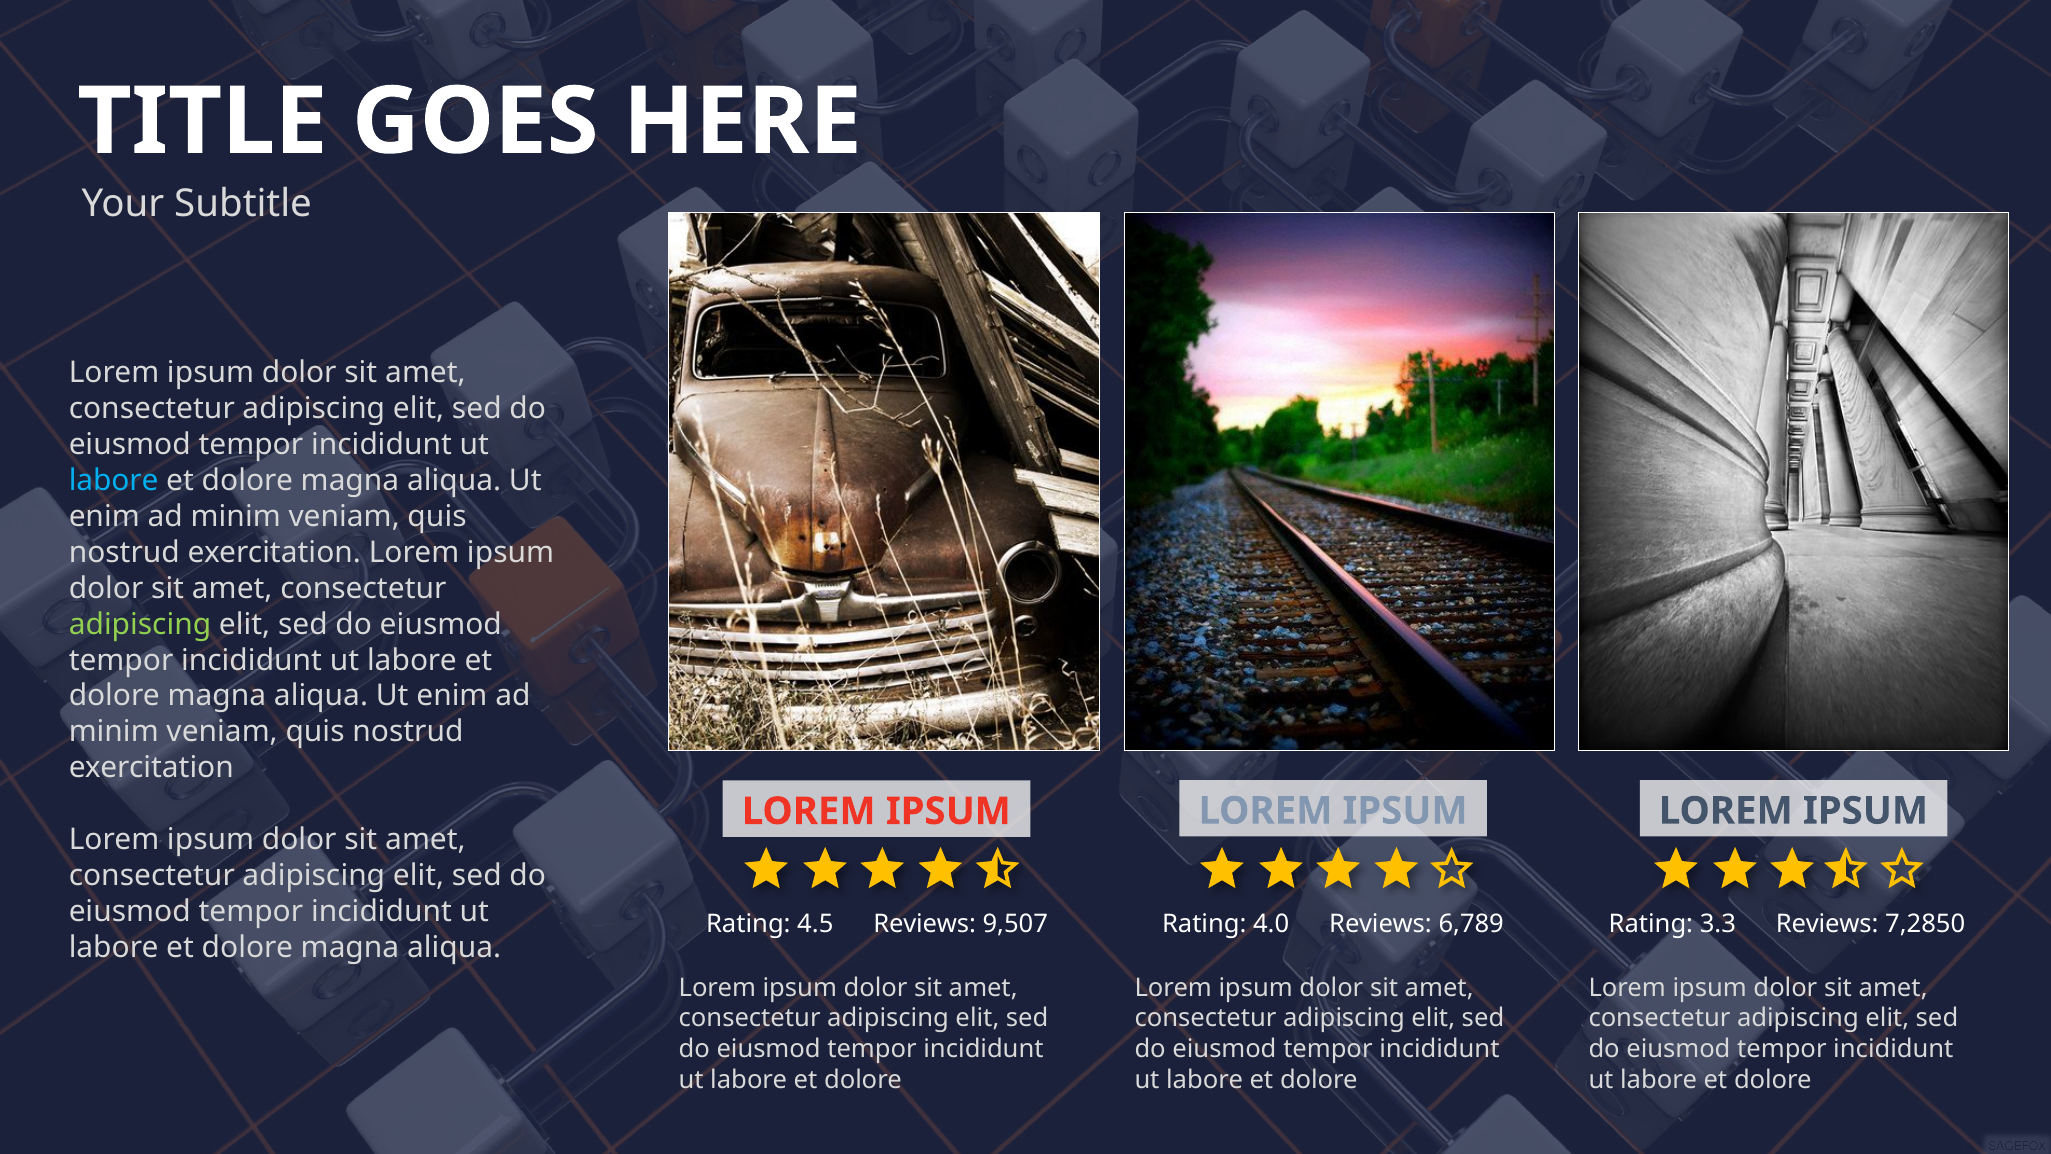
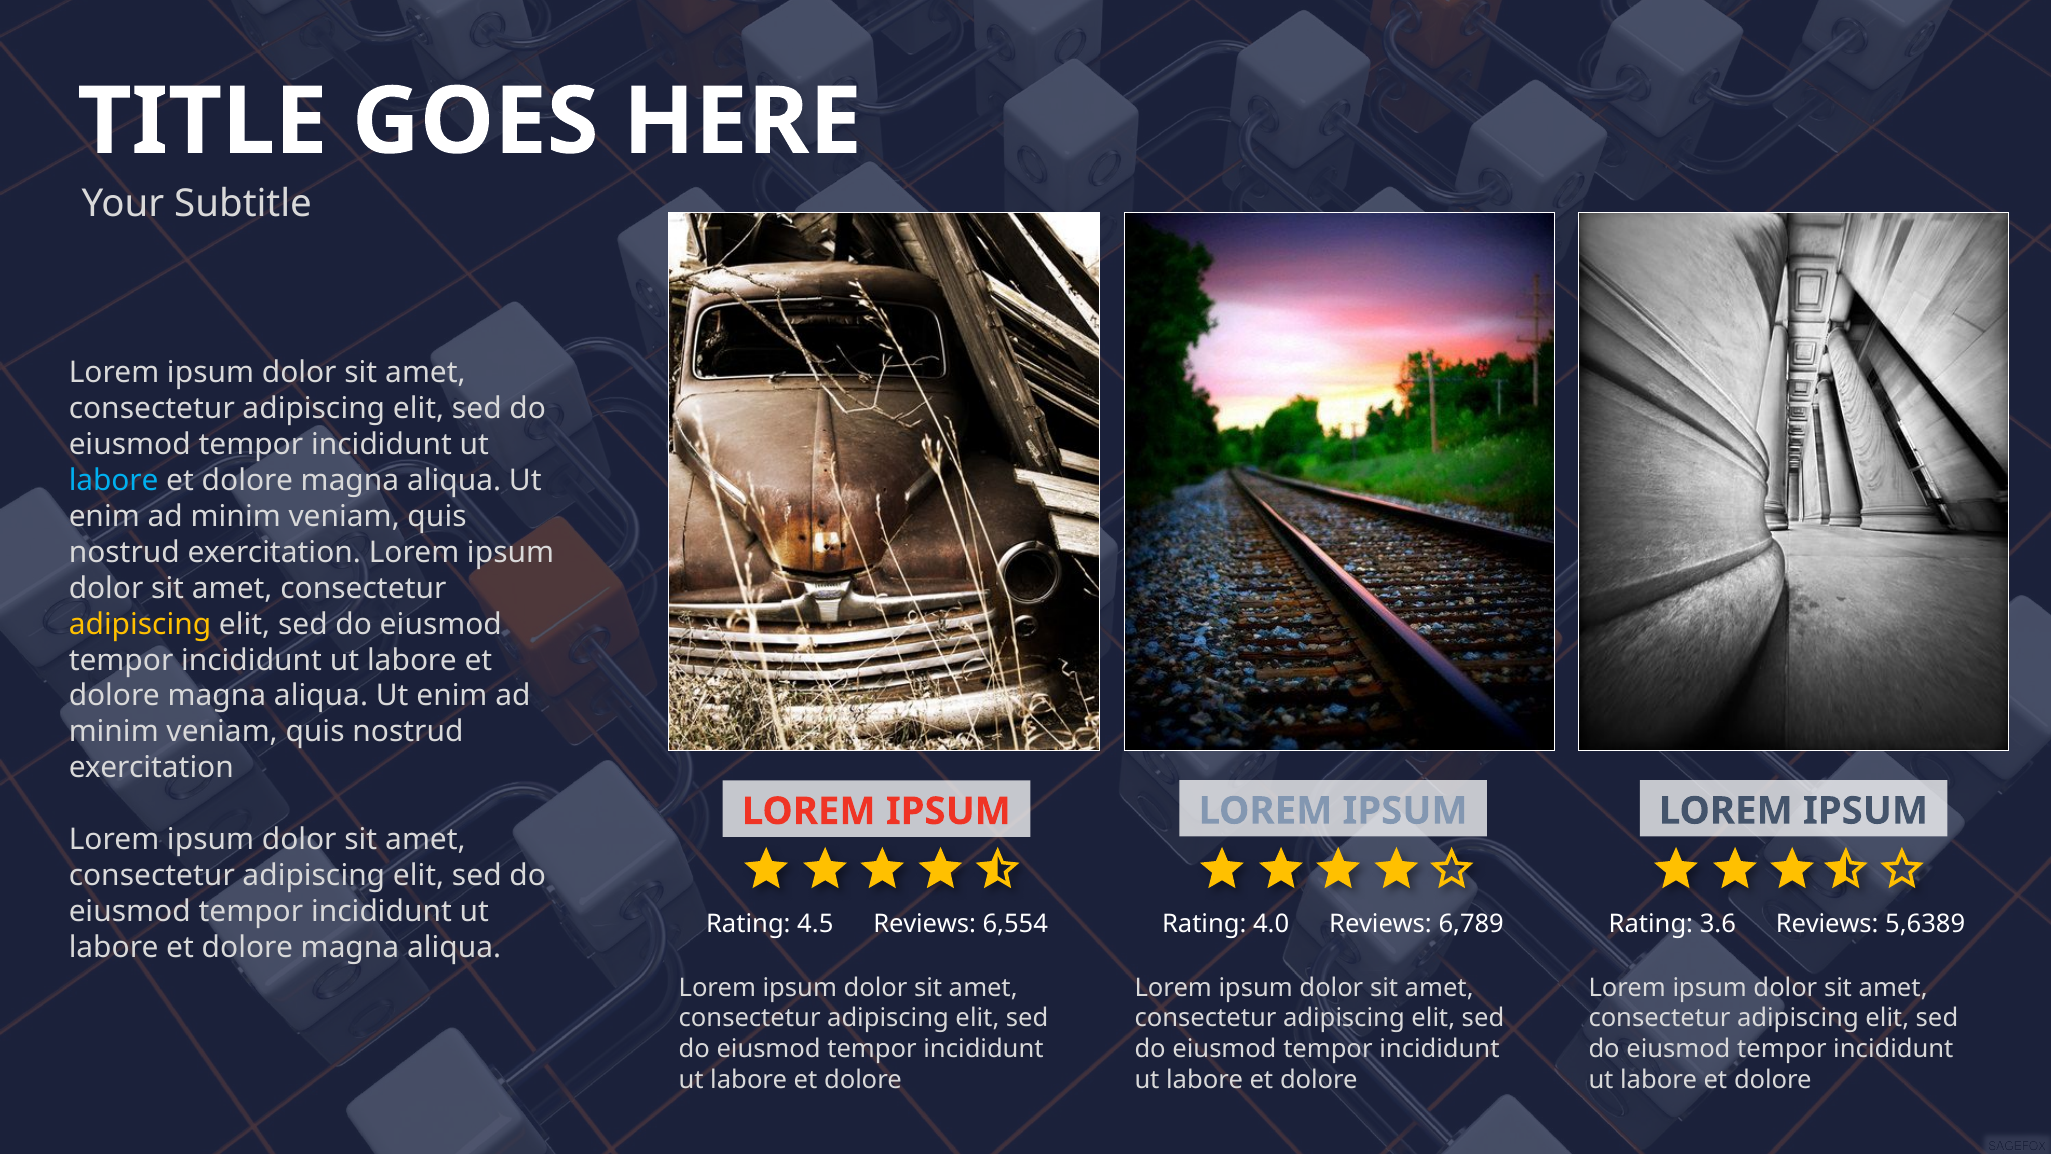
adipiscing at (140, 624) colour: light green -> yellow
9,507: 9,507 -> 6,554
3.3: 3.3 -> 3.6
7,2850: 7,2850 -> 5,6389
